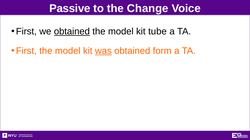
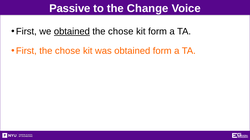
model at (121, 32): model -> chose
kit tube: tube -> form
First the model: model -> chose
was underline: present -> none
